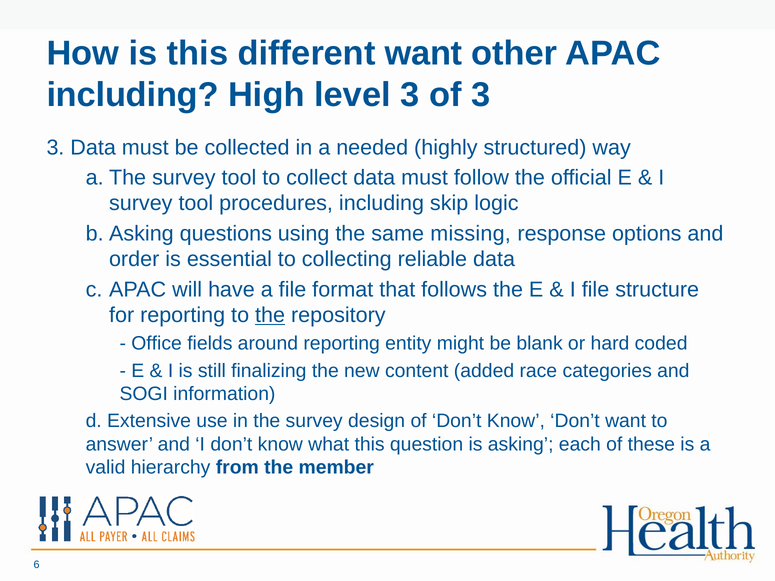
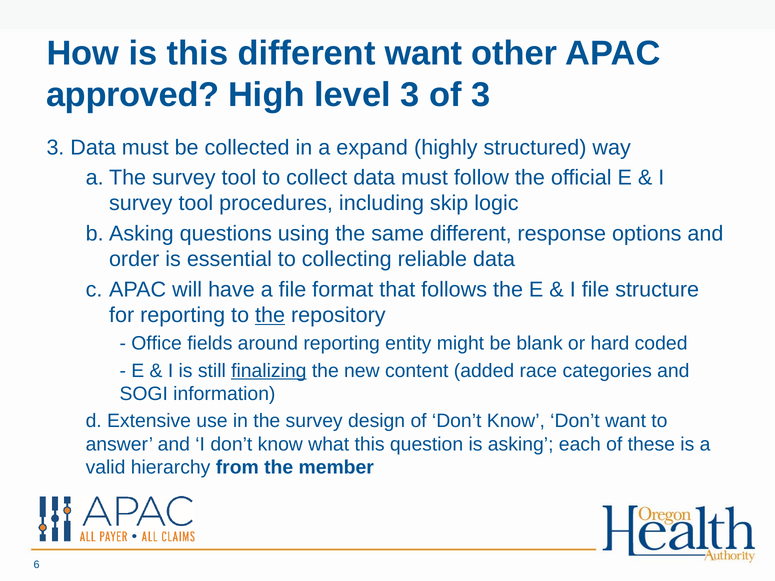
including at (133, 95): including -> approved
needed: needed -> expand
same missing: missing -> different
finalizing underline: none -> present
